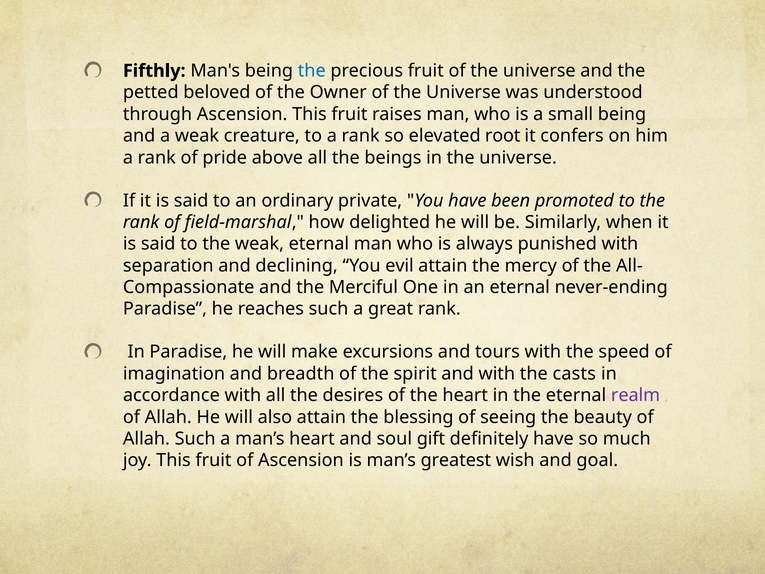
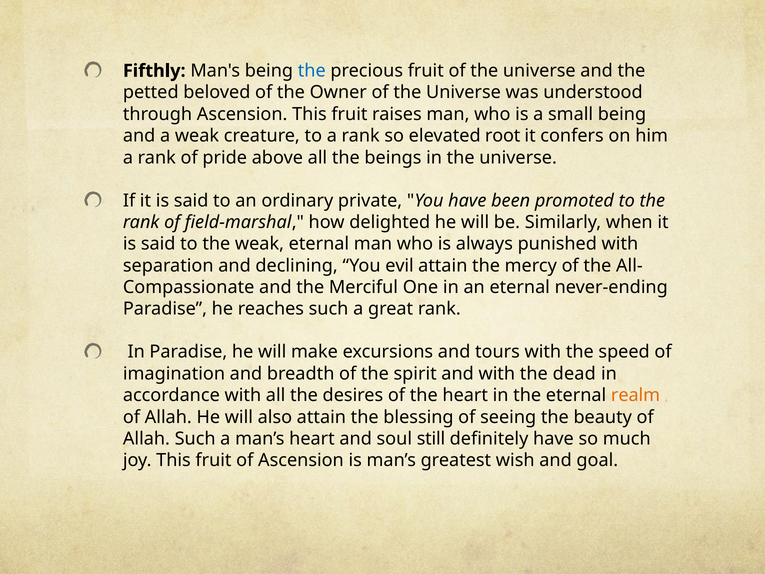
casts: casts -> dead
realm colour: purple -> orange
gift: gift -> still
